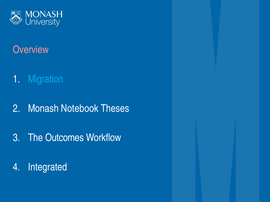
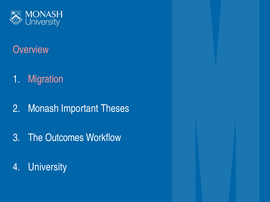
Migration colour: light blue -> pink
Notebook: Notebook -> Important
Integrated: Integrated -> University
